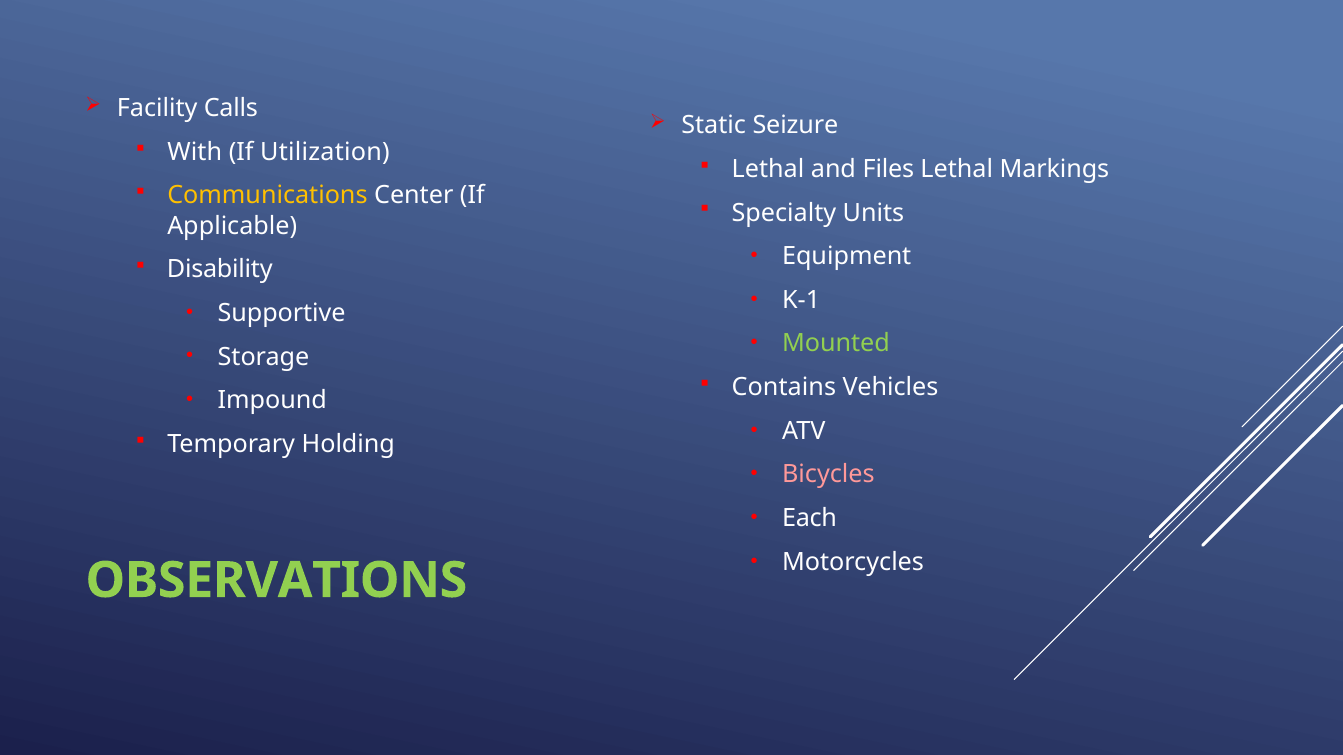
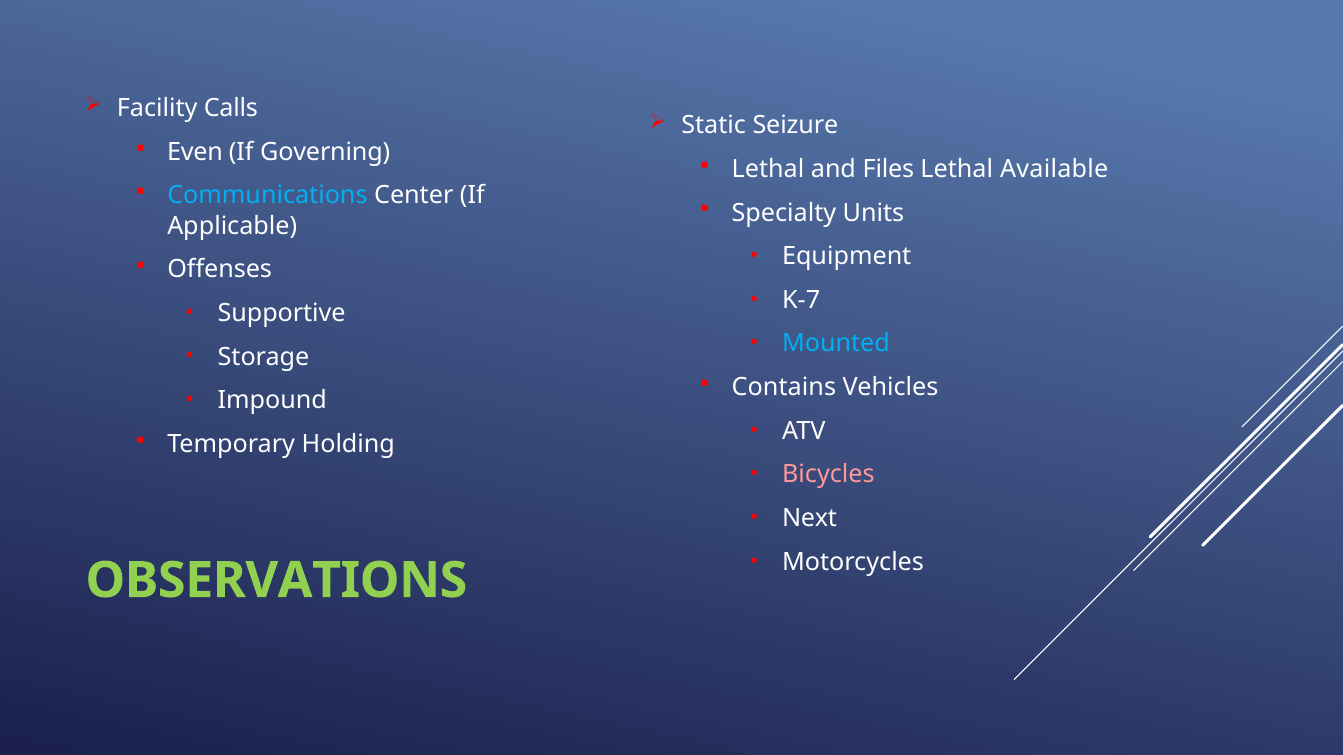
With: With -> Even
Utilization: Utilization -> Governing
Markings: Markings -> Available
Communications colour: yellow -> light blue
Disability: Disability -> Offenses
K-1: K-1 -> K-7
Mounted colour: light green -> light blue
Each: Each -> Next
